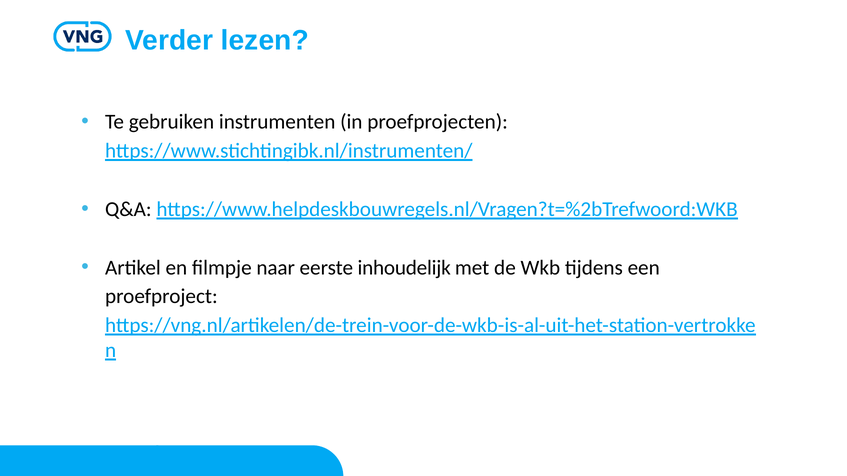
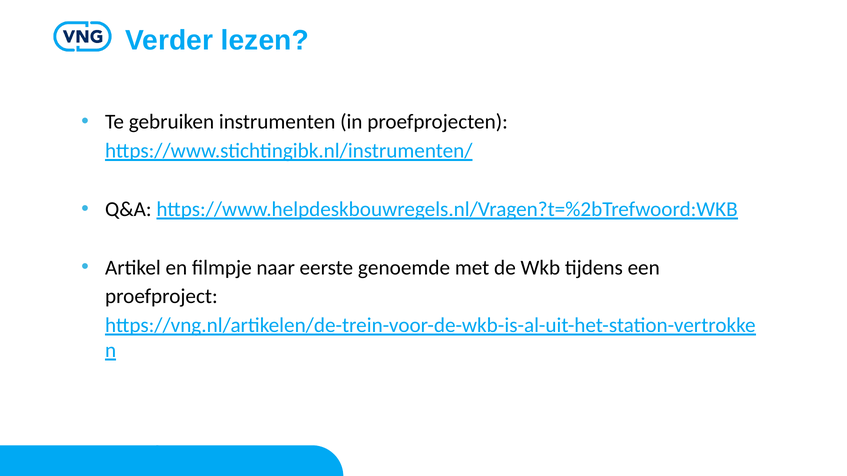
inhoudelijk: inhoudelijk -> genoemde
